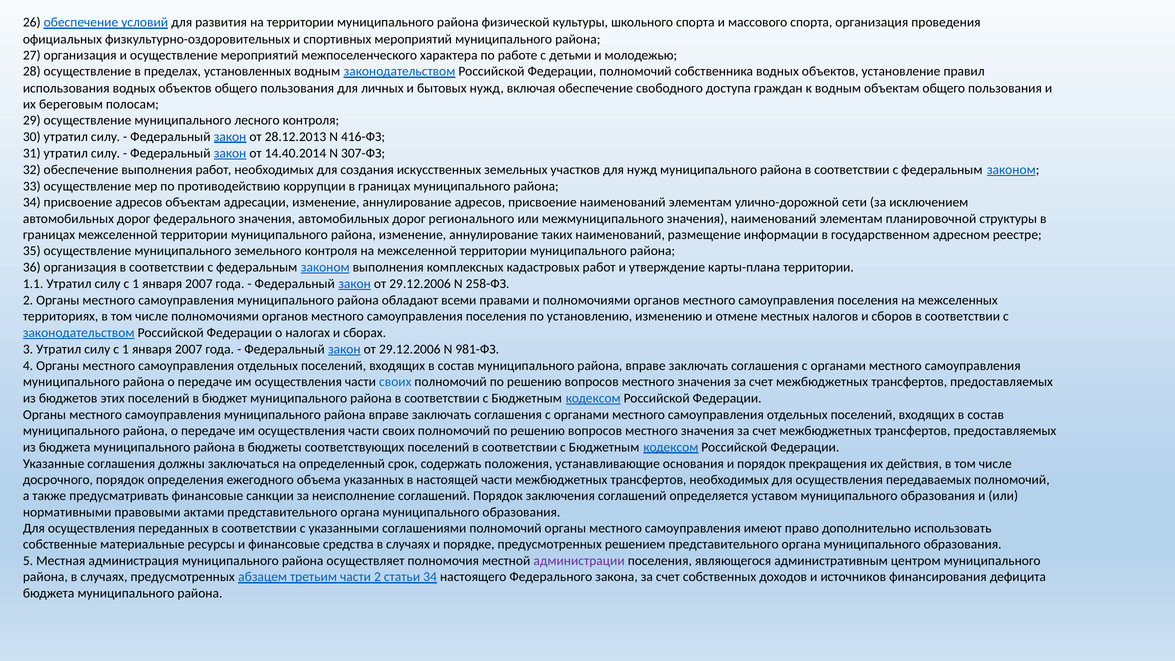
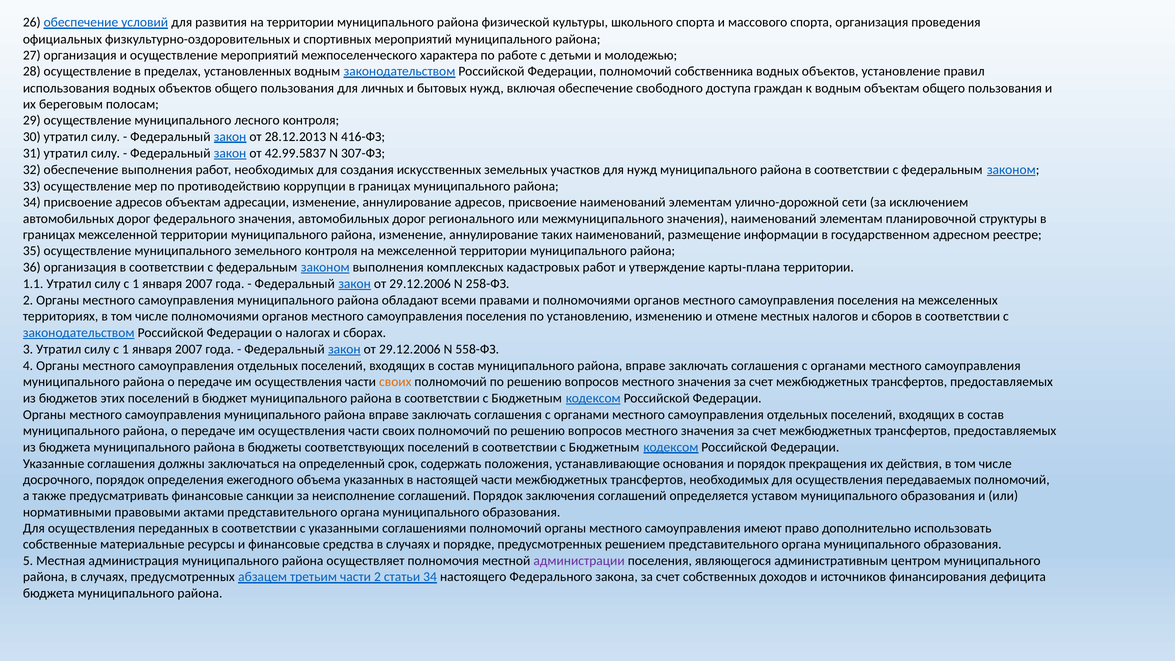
14.40.2014: 14.40.2014 -> 42.99.5837
981-ФЗ: 981-ФЗ -> 558-ФЗ
своих at (395, 382) colour: blue -> orange
